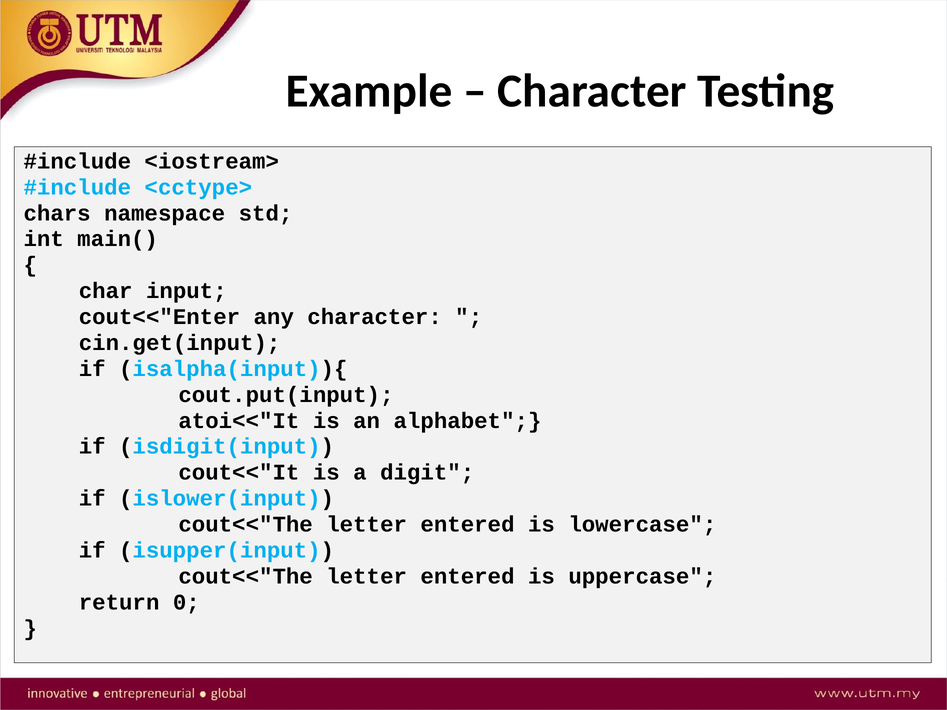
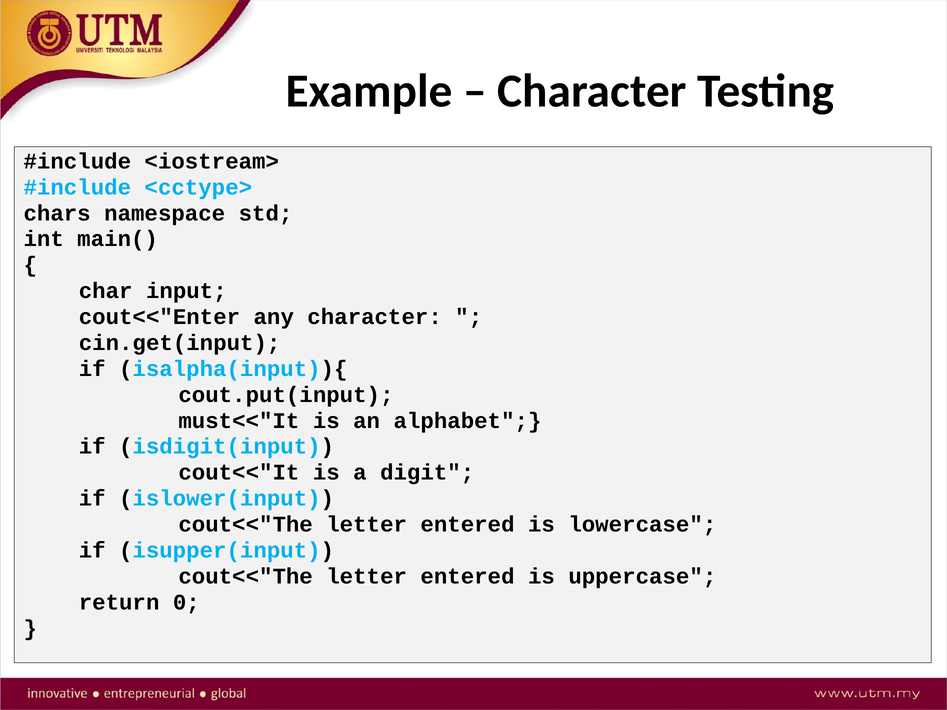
atoi<<"It: atoi<<"It -> must<<"It
